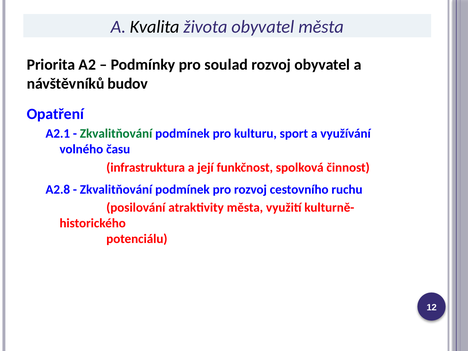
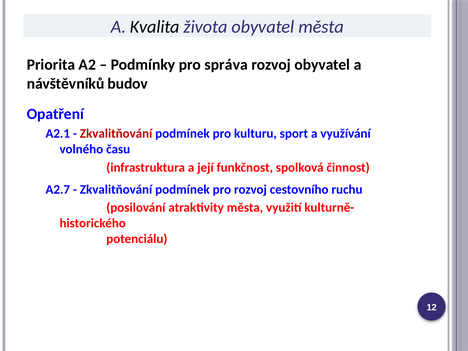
soulad: soulad -> správa
Zkvalitňování at (116, 134) colour: green -> red
A2.8: A2.8 -> A2.7
